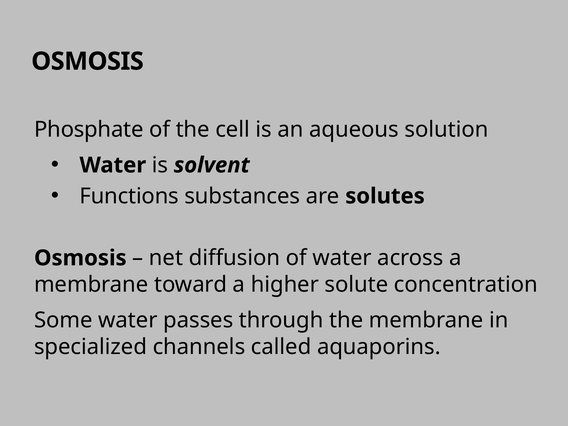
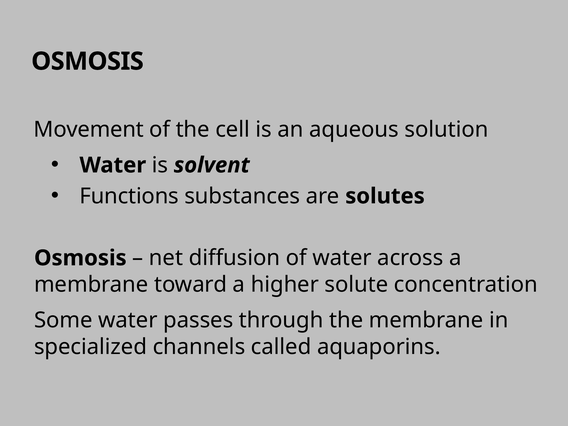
Phosphate: Phosphate -> Movement
